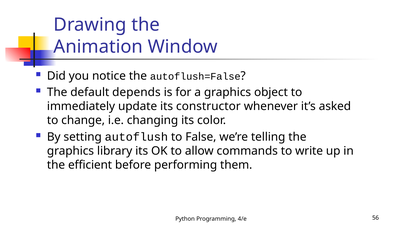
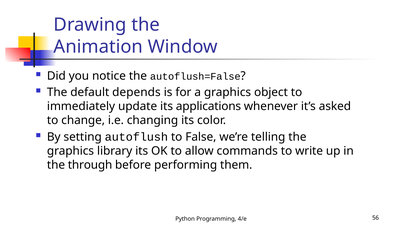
constructor: constructor -> applications
efficient: efficient -> through
